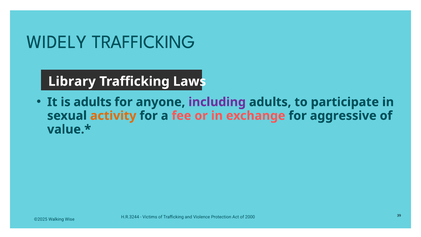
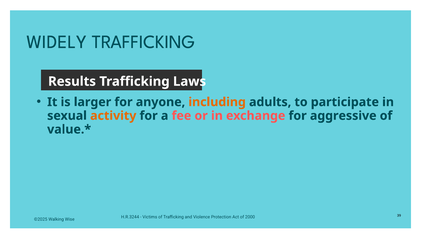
Library: Library -> Results
is adults: adults -> larger
including colour: purple -> orange
